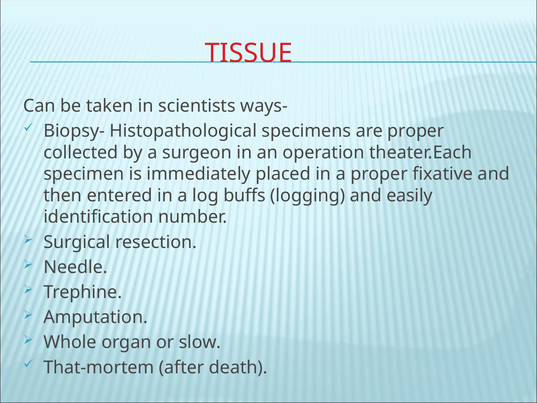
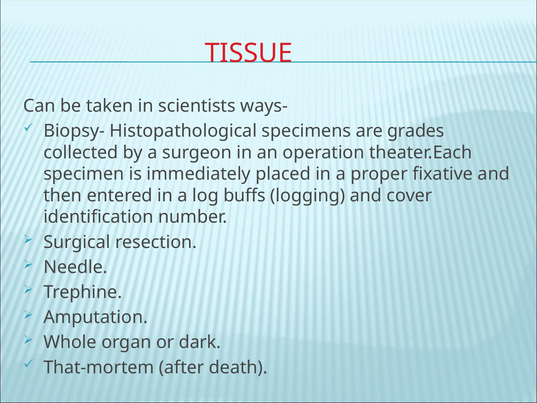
are proper: proper -> grades
easily: easily -> cover
slow: slow -> dark
